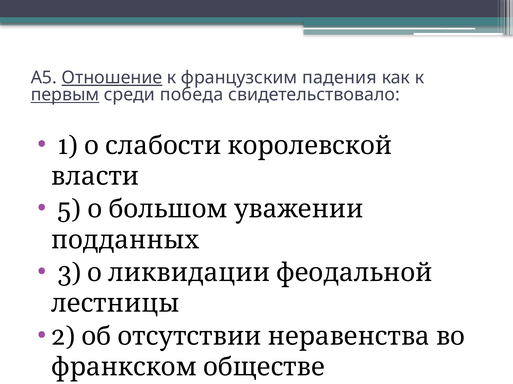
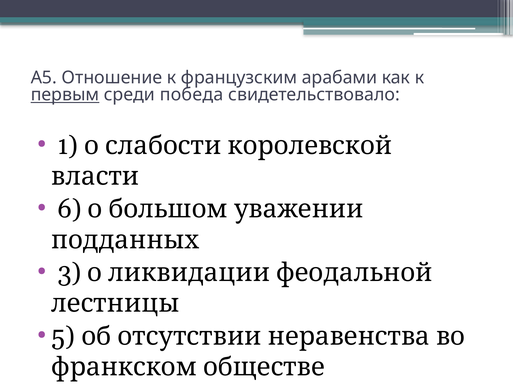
Отношение underline: present -> none
падения: падения -> арабами
5: 5 -> 6
2: 2 -> 5
